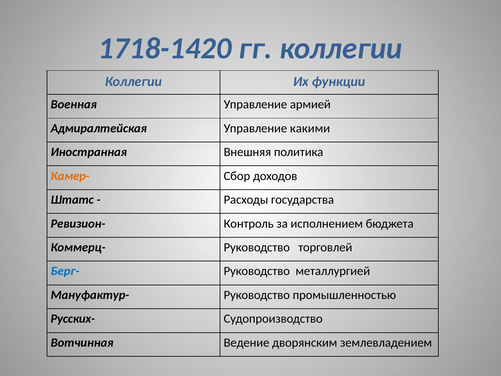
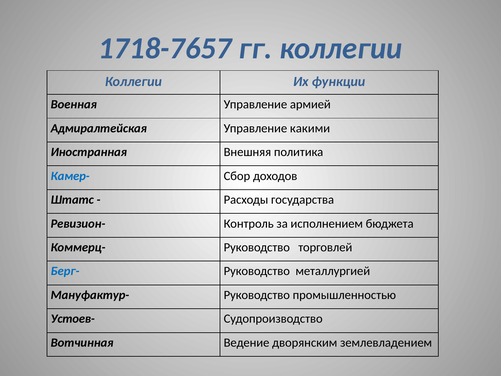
1718-1420: 1718-1420 -> 1718-7657
Камер- colour: orange -> blue
Русских-: Русских- -> Устоев-
